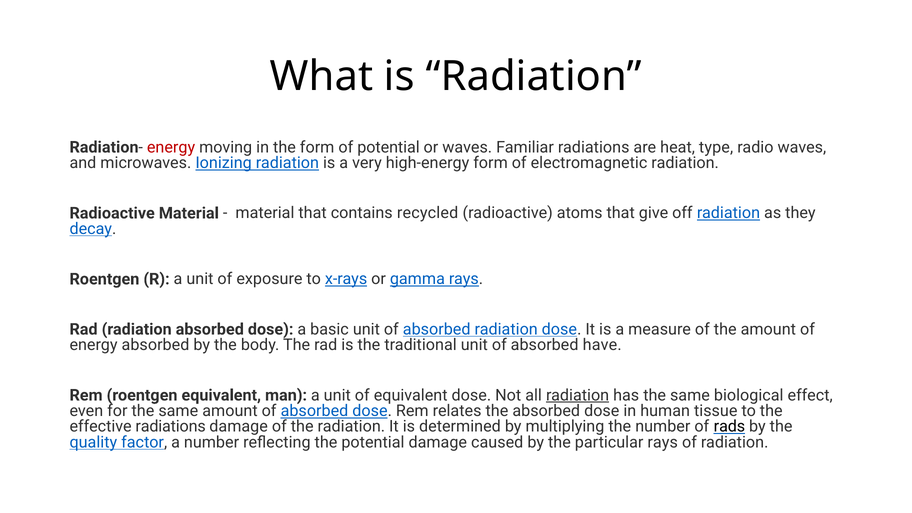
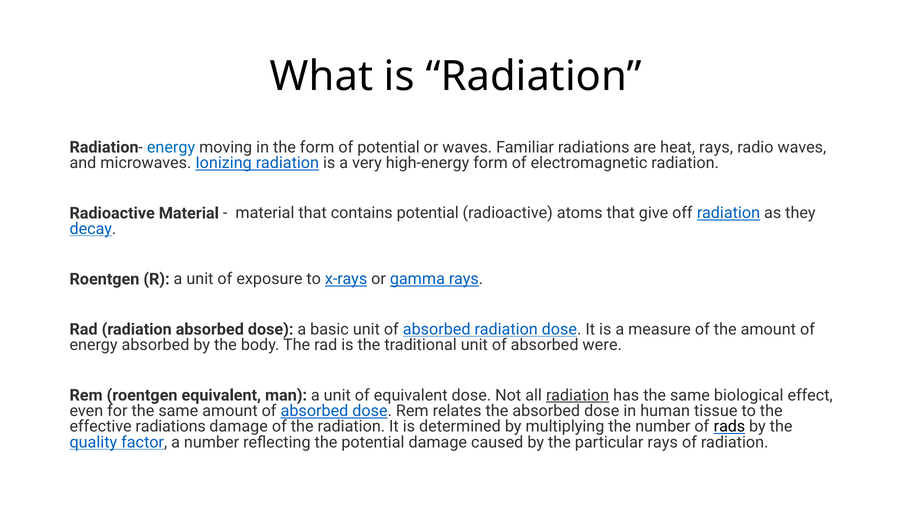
energy at (171, 147) colour: red -> blue
heat type: type -> rays
contains recycled: recycled -> potential
have: have -> were
